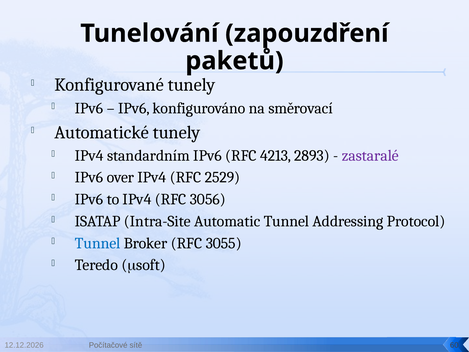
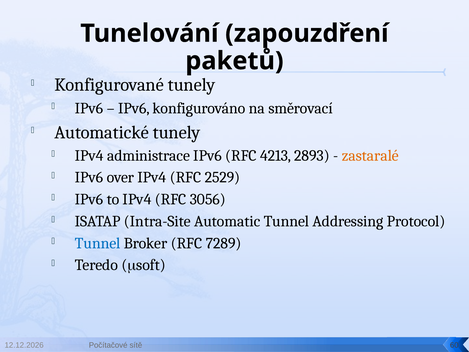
standardním: standardním -> administrace
zastaralé colour: purple -> orange
3055: 3055 -> 7289
